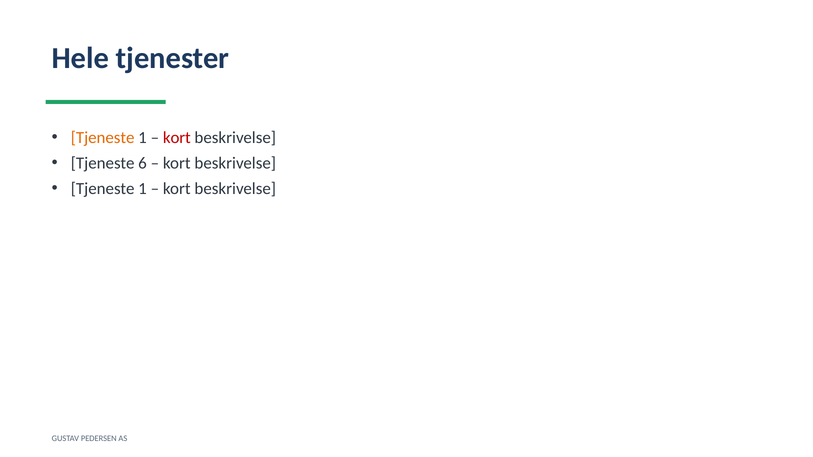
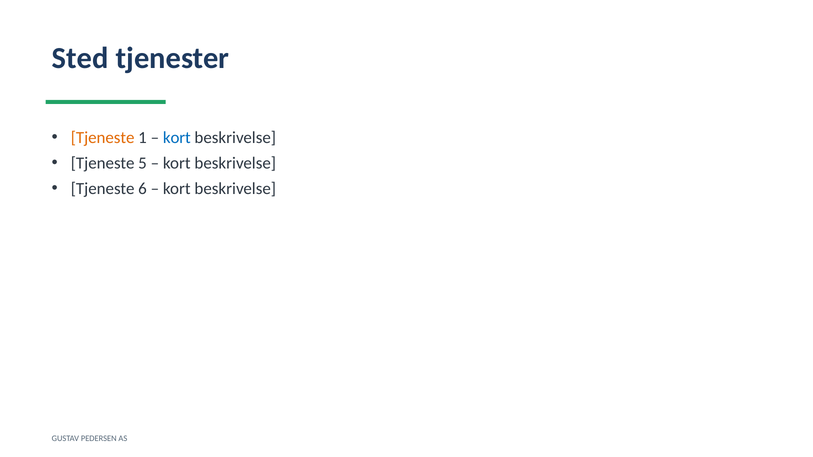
Hele: Hele -> Sted
kort at (177, 138) colour: red -> blue
6: 6 -> 5
1 at (143, 189): 1 -> 6
